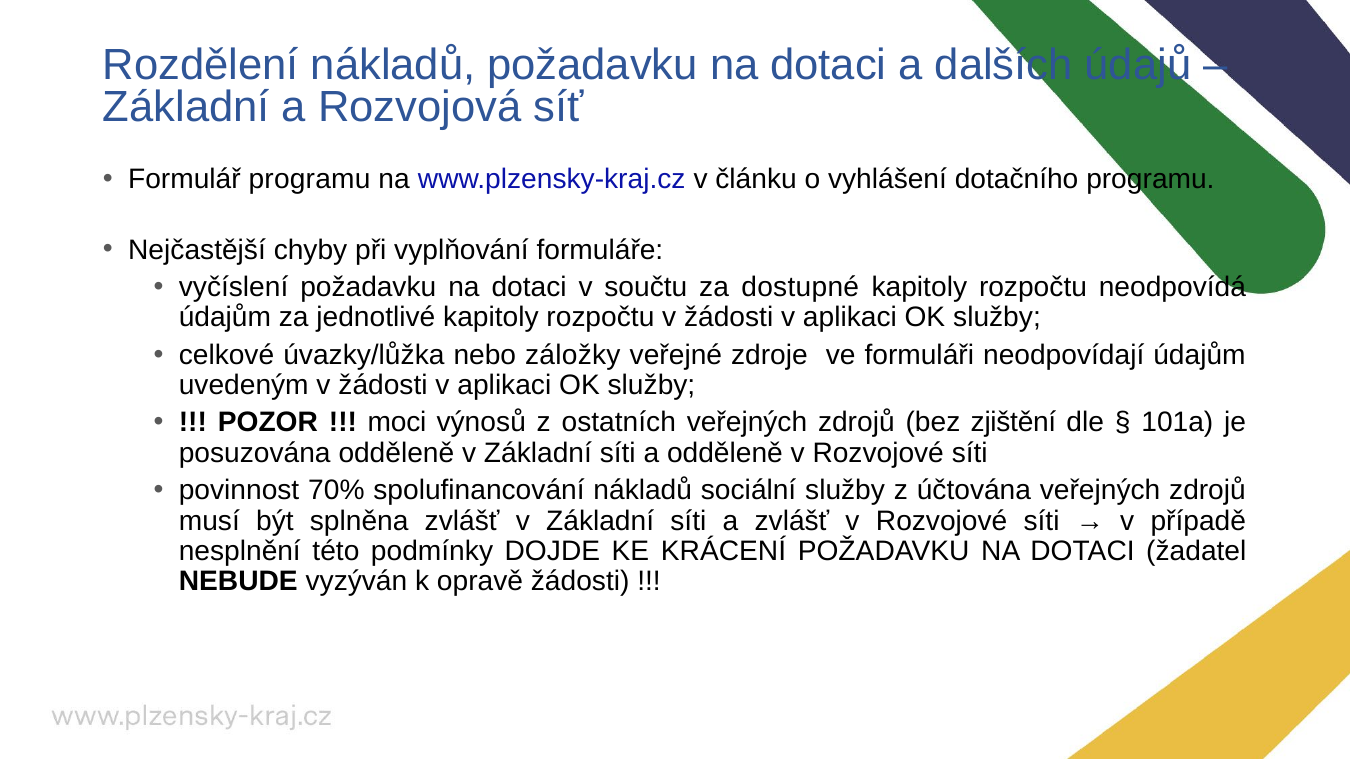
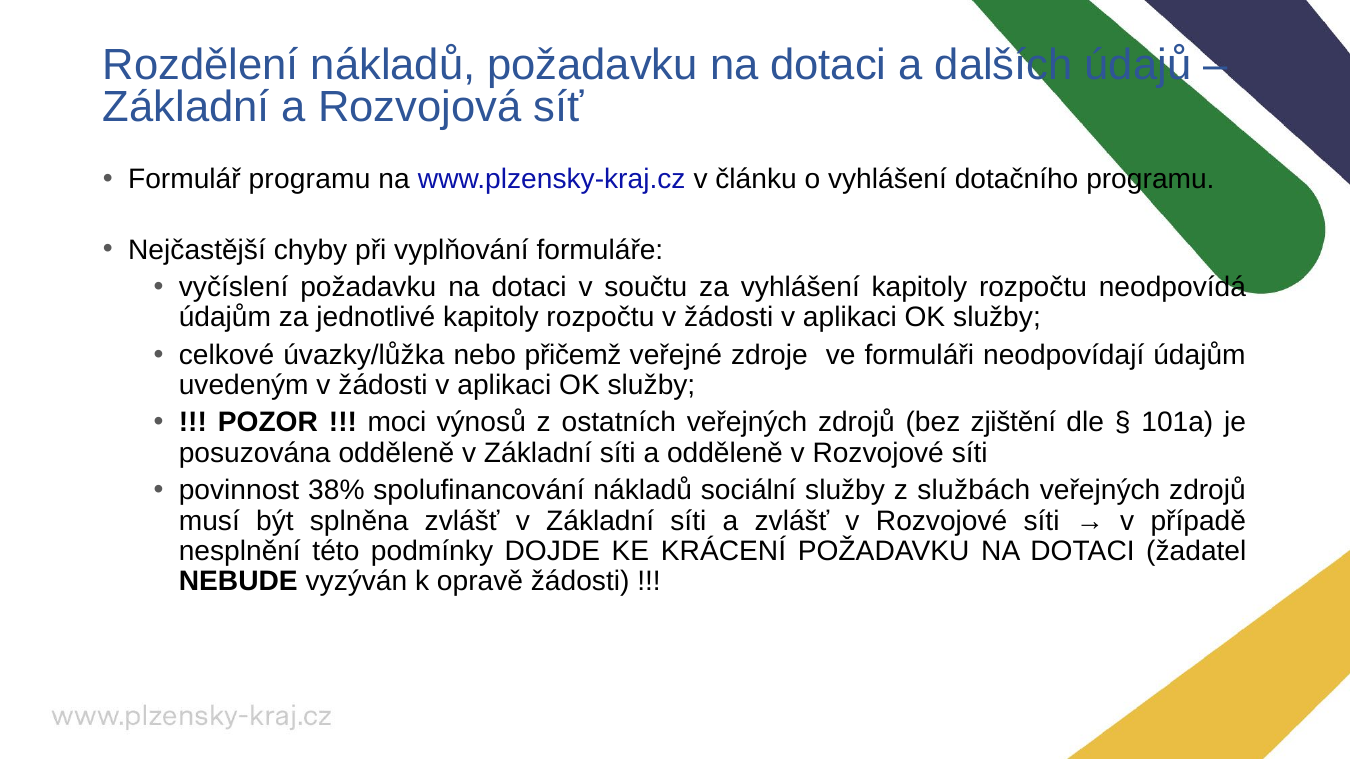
za dostupné: dostupné -> vyhlášení
záložky: záložky -> přičemž
70%: 70% -> 38%
účtována: účtována -> službách
